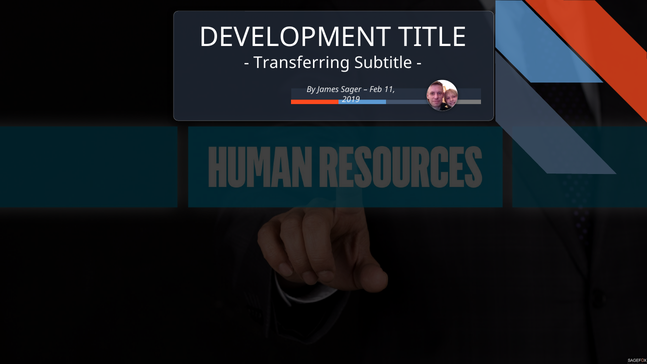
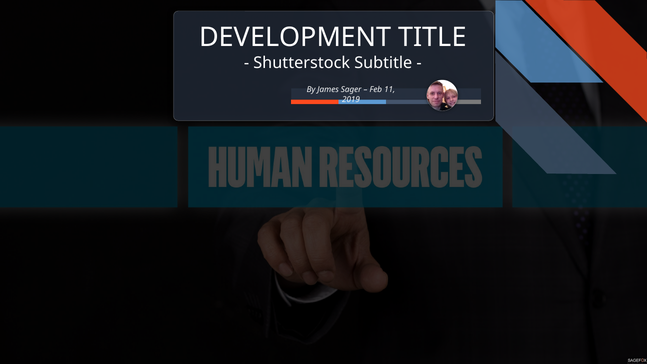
Transferring: Transferring -> Shutterstock
